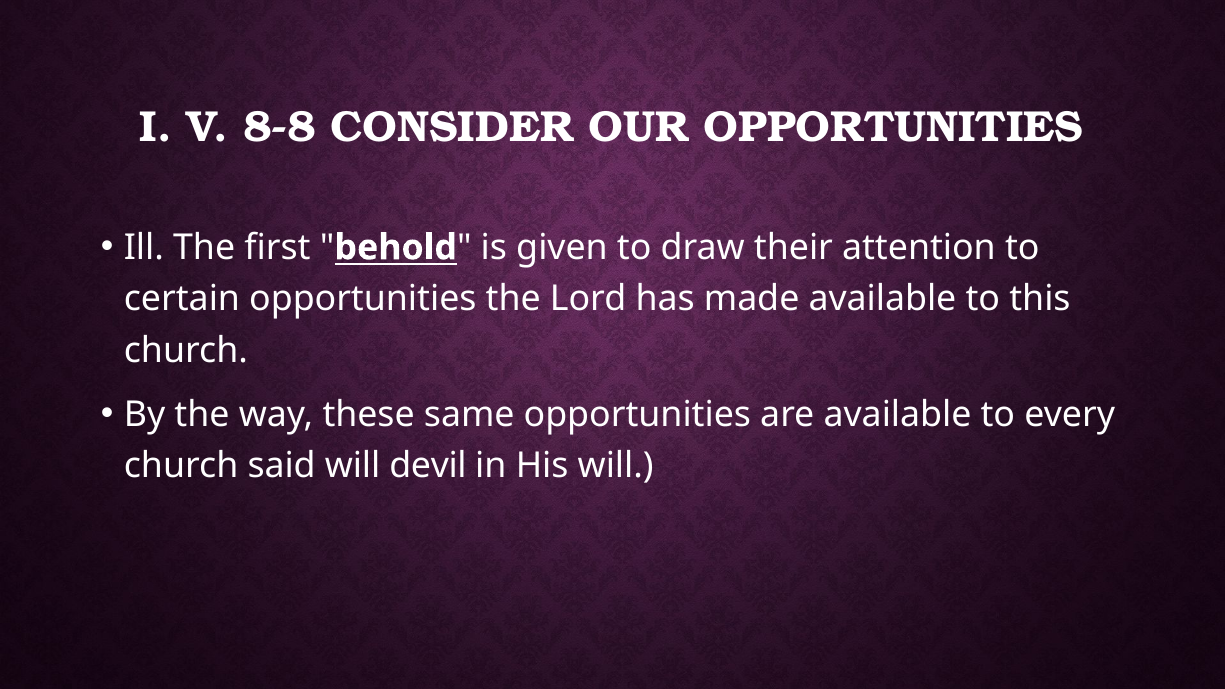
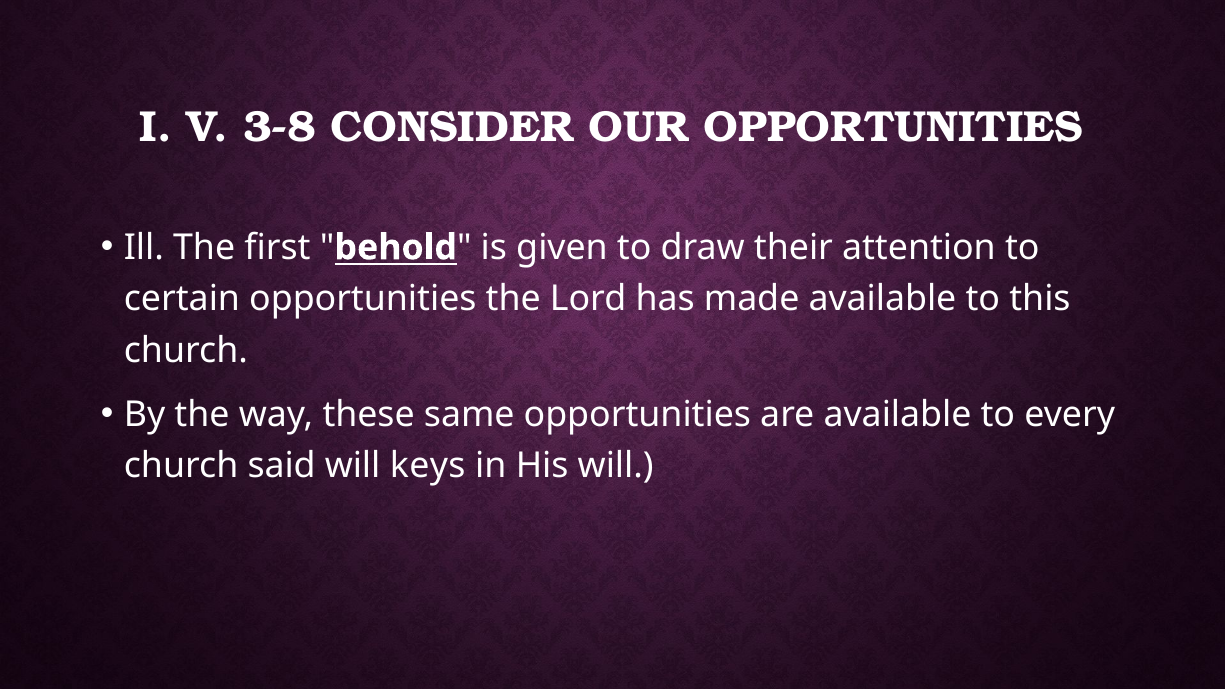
8-8: 8-8 -> 3-8
devil: devil -> keys
